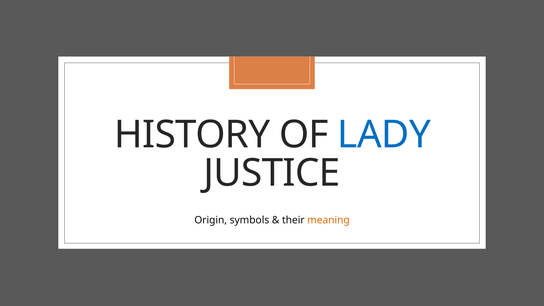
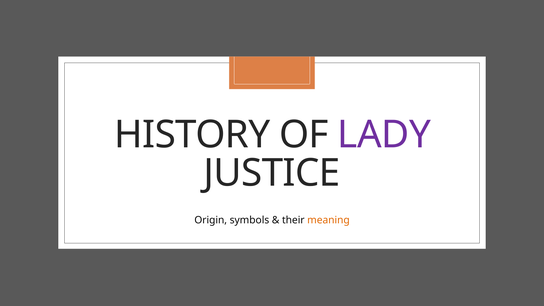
LADY colour: blue -> purple
